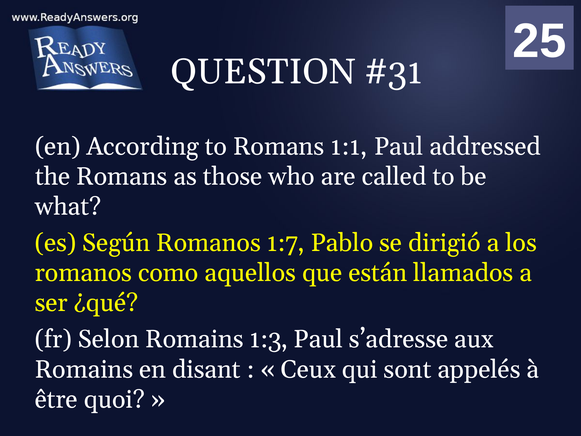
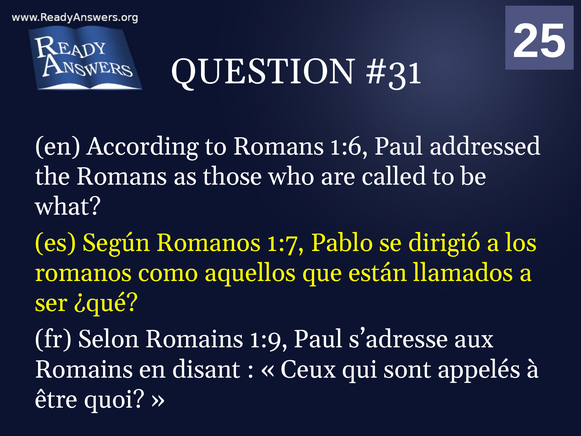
1:1: 1:1 -> 1:6
1:3: 1:3 -> 1:9
